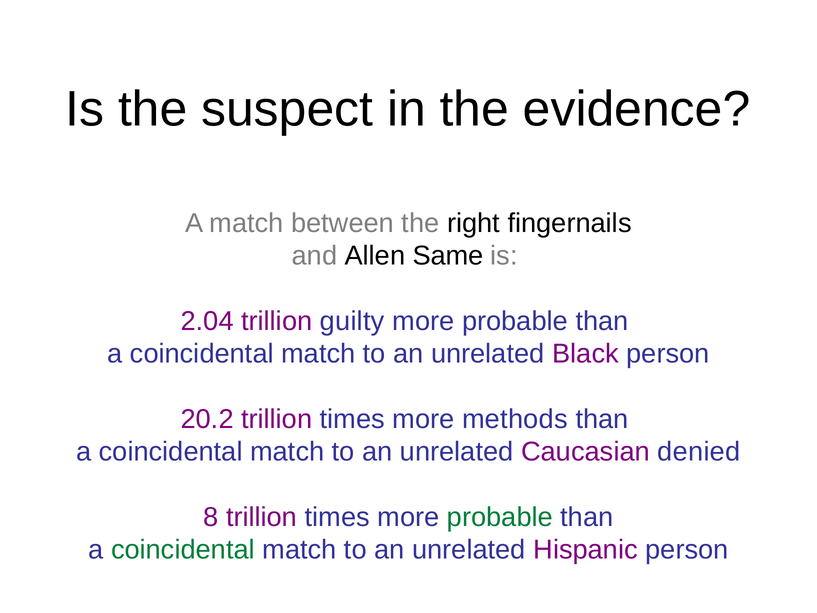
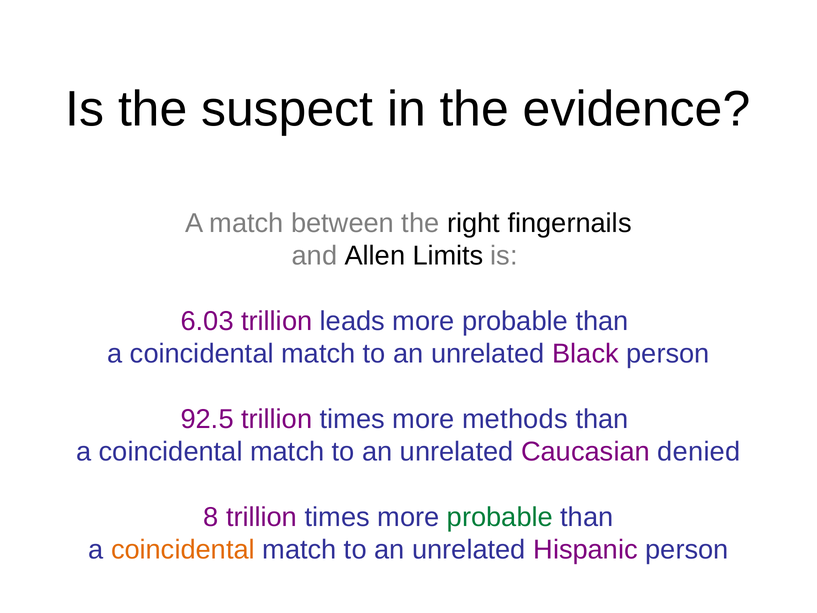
Same: Same -> Limits
2.04: 2.04 -> 6.03
guilty: guilty -> leads
20.2: 20.2 -> 92.5
coincidental at (183, 550) colour: green -> orange
